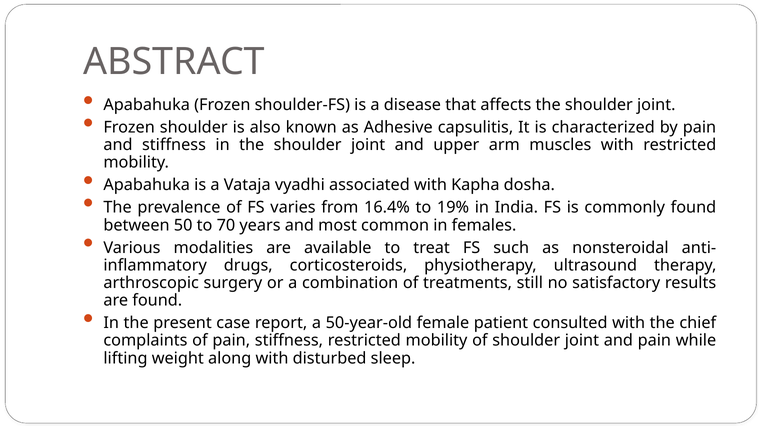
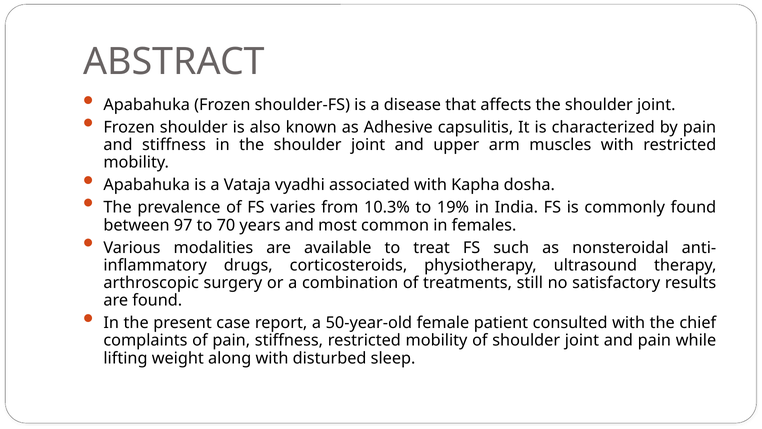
16.4%: 16.4% -> 10.3%
50: 50 -> 97
